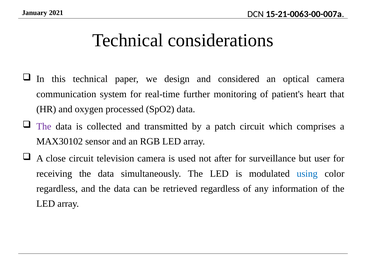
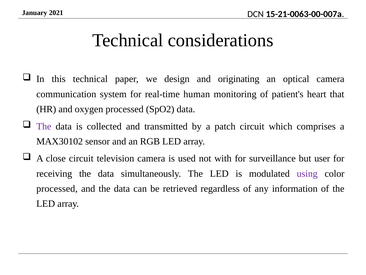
considered: considered -> originating
further: further -> human
after: after -> with
using colour: blue -> purple
regardless at (57, 188): regardless -> processed
